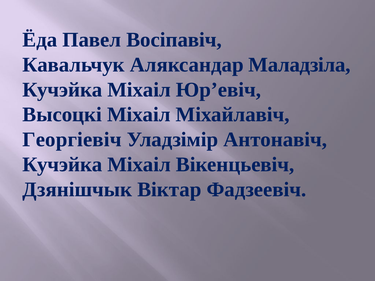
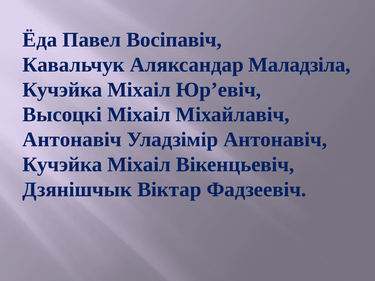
Георгіевіч at (72, 140): Георгіевіч -> Антонавіч
